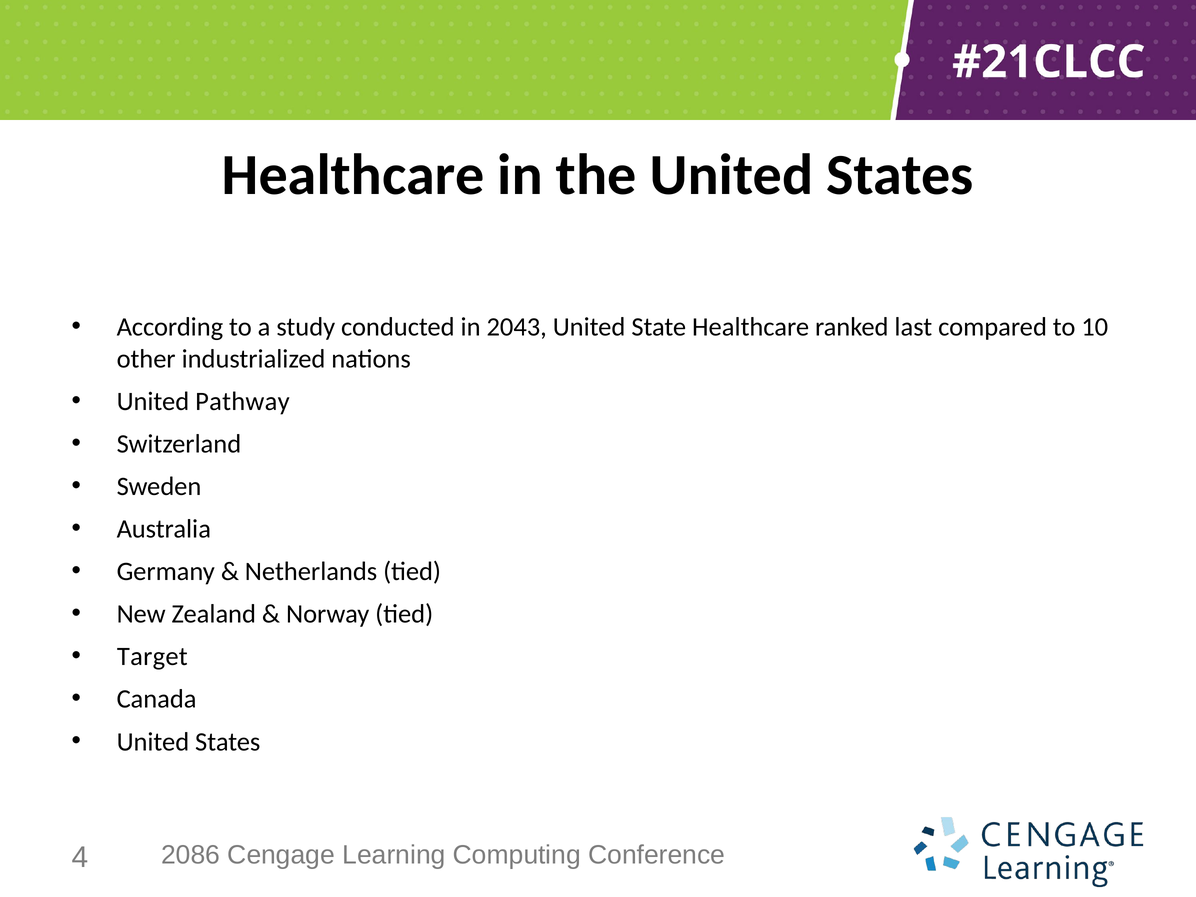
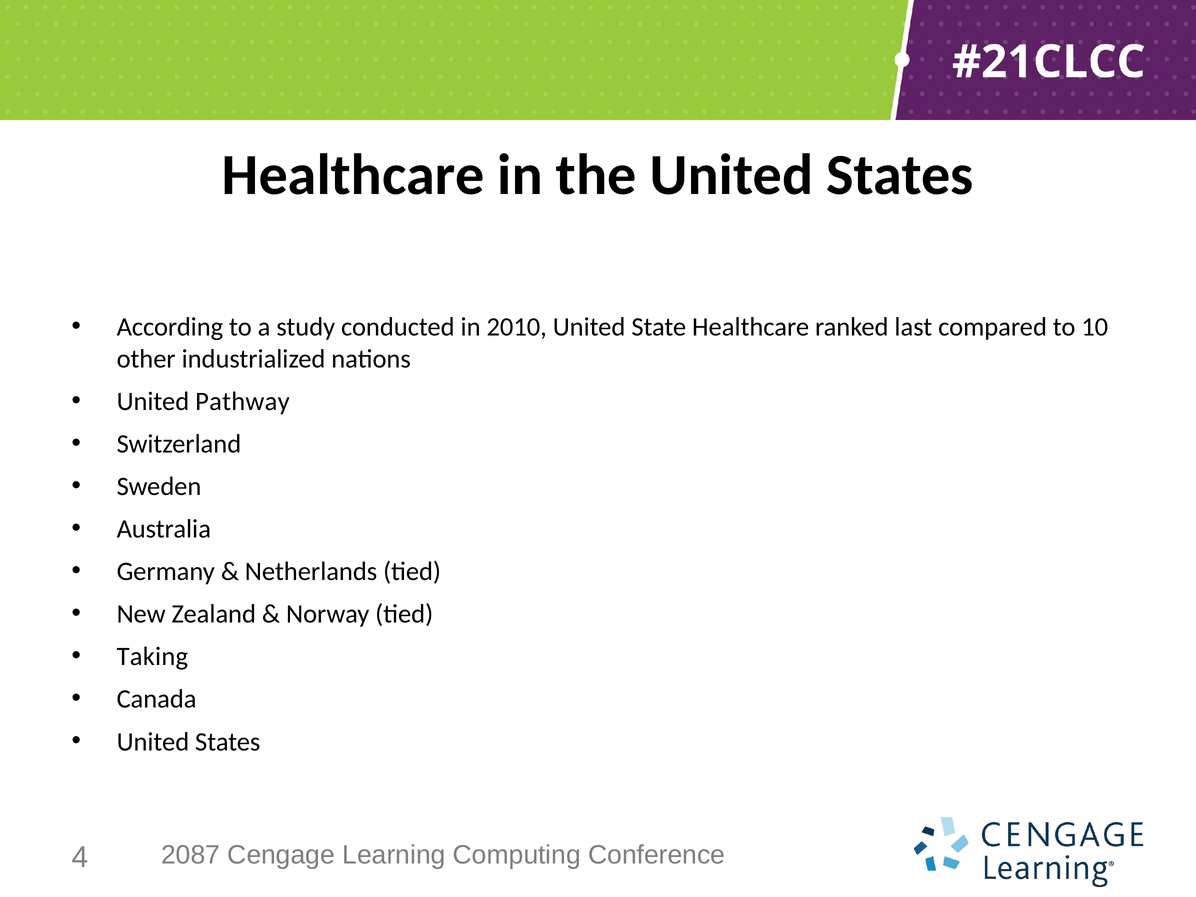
2043: 2043 -> 2010
Target: Target -> Taking
2086: 2086 -> 2087
